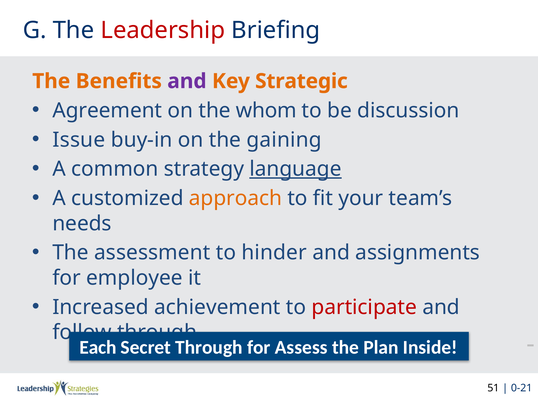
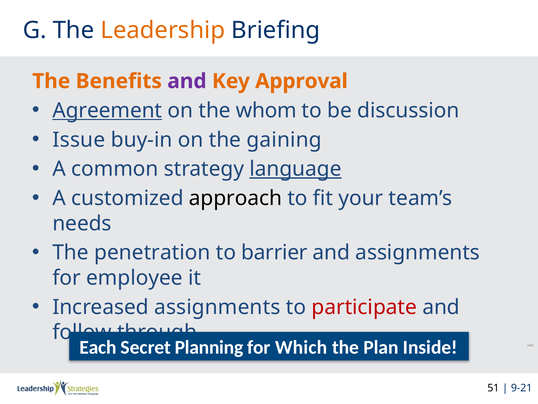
Leadership colour: red -> orange
Strategic: Strategic -> Approval
Agreement underline: none -> present
approach colour: orange -> black
assessment: assessment -> penetration
hinder: hinder -> barrier
Increased achievement: achievement -> assignments
Through at (209, 347): Through -> Planning
Assess: Assess -> Which
0-21: 0-21 -> 9-21
